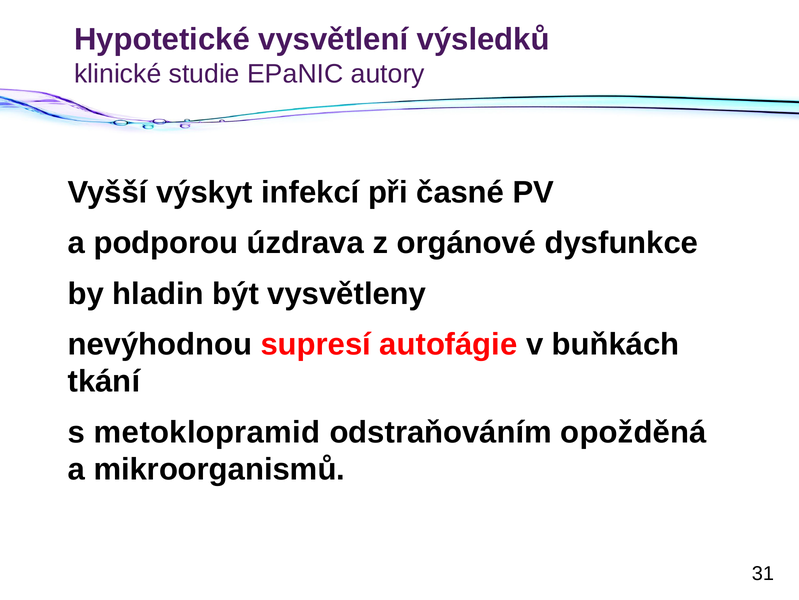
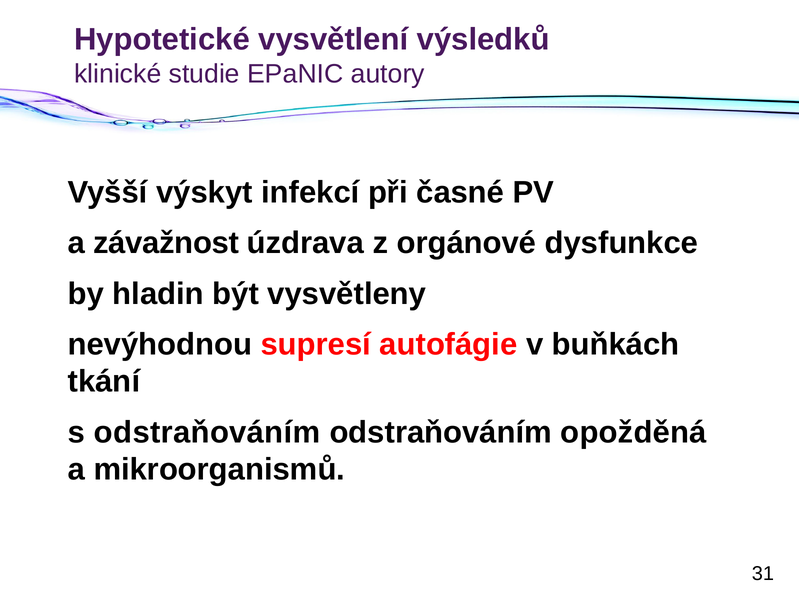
podporou: podporou -> závažnost
s metoklopramid: metoklopramid -> odstraňováním
